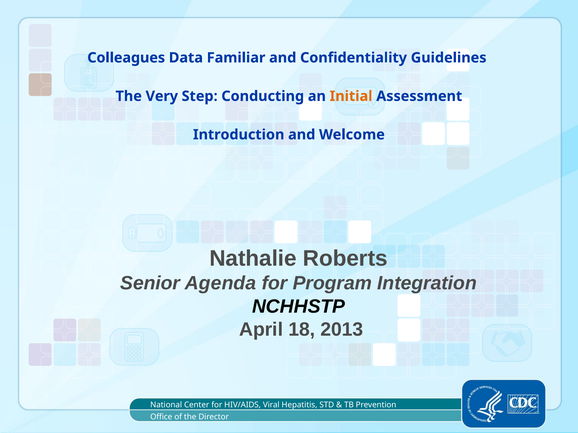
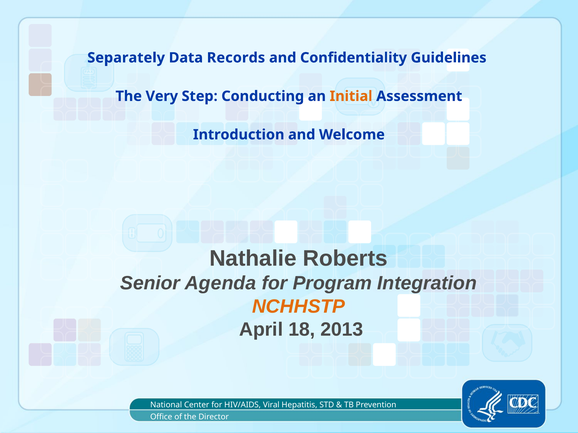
Colleagues: Colleagues -> Separately
Familiar: Familiar -> Records
NCHHSTP colour: black -> orange
